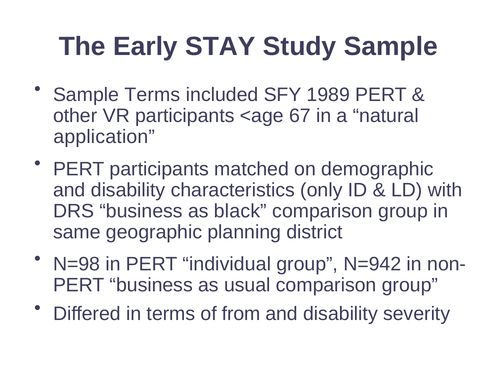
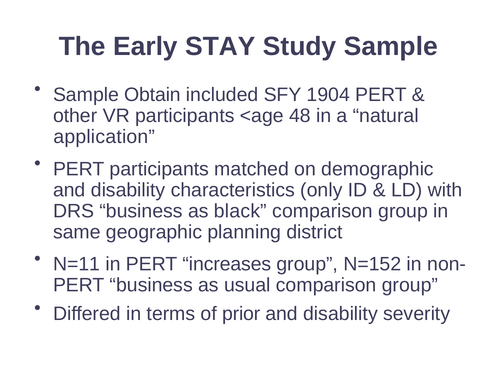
Sample Terms: Terms -> Obtain
1989: 1989 -> 1904
67: 67 -> 48
N=98: N=98 -> N=11
individual: individual -> increases
N=942: N=942 -> N=152
from: from -> prior
